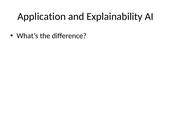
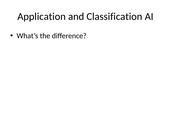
Explainability: Explainability -> Classification
